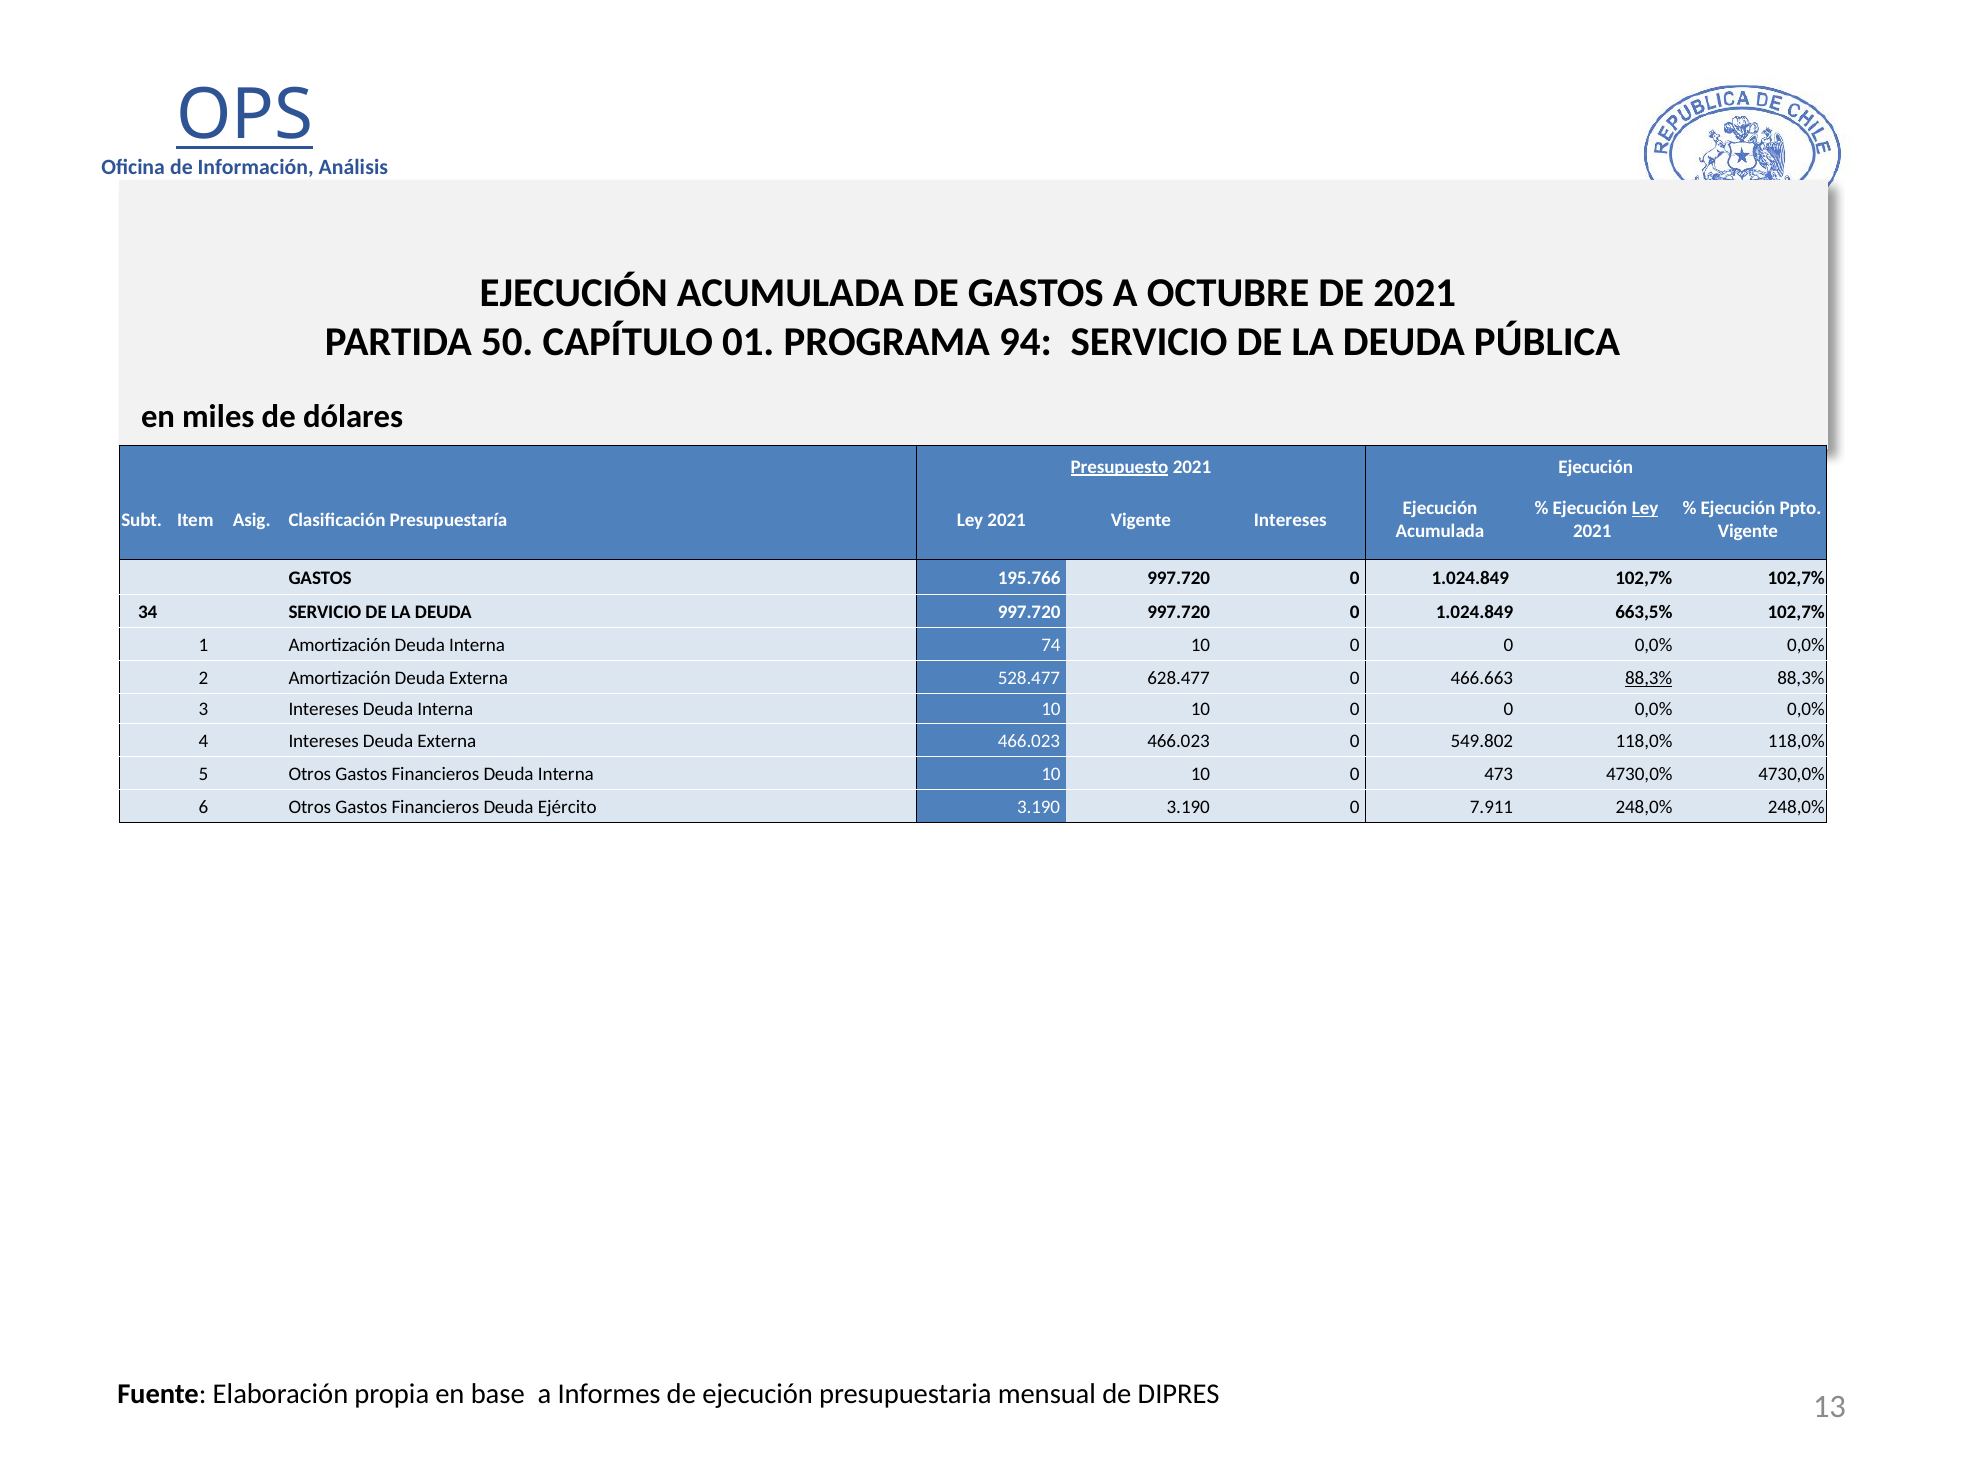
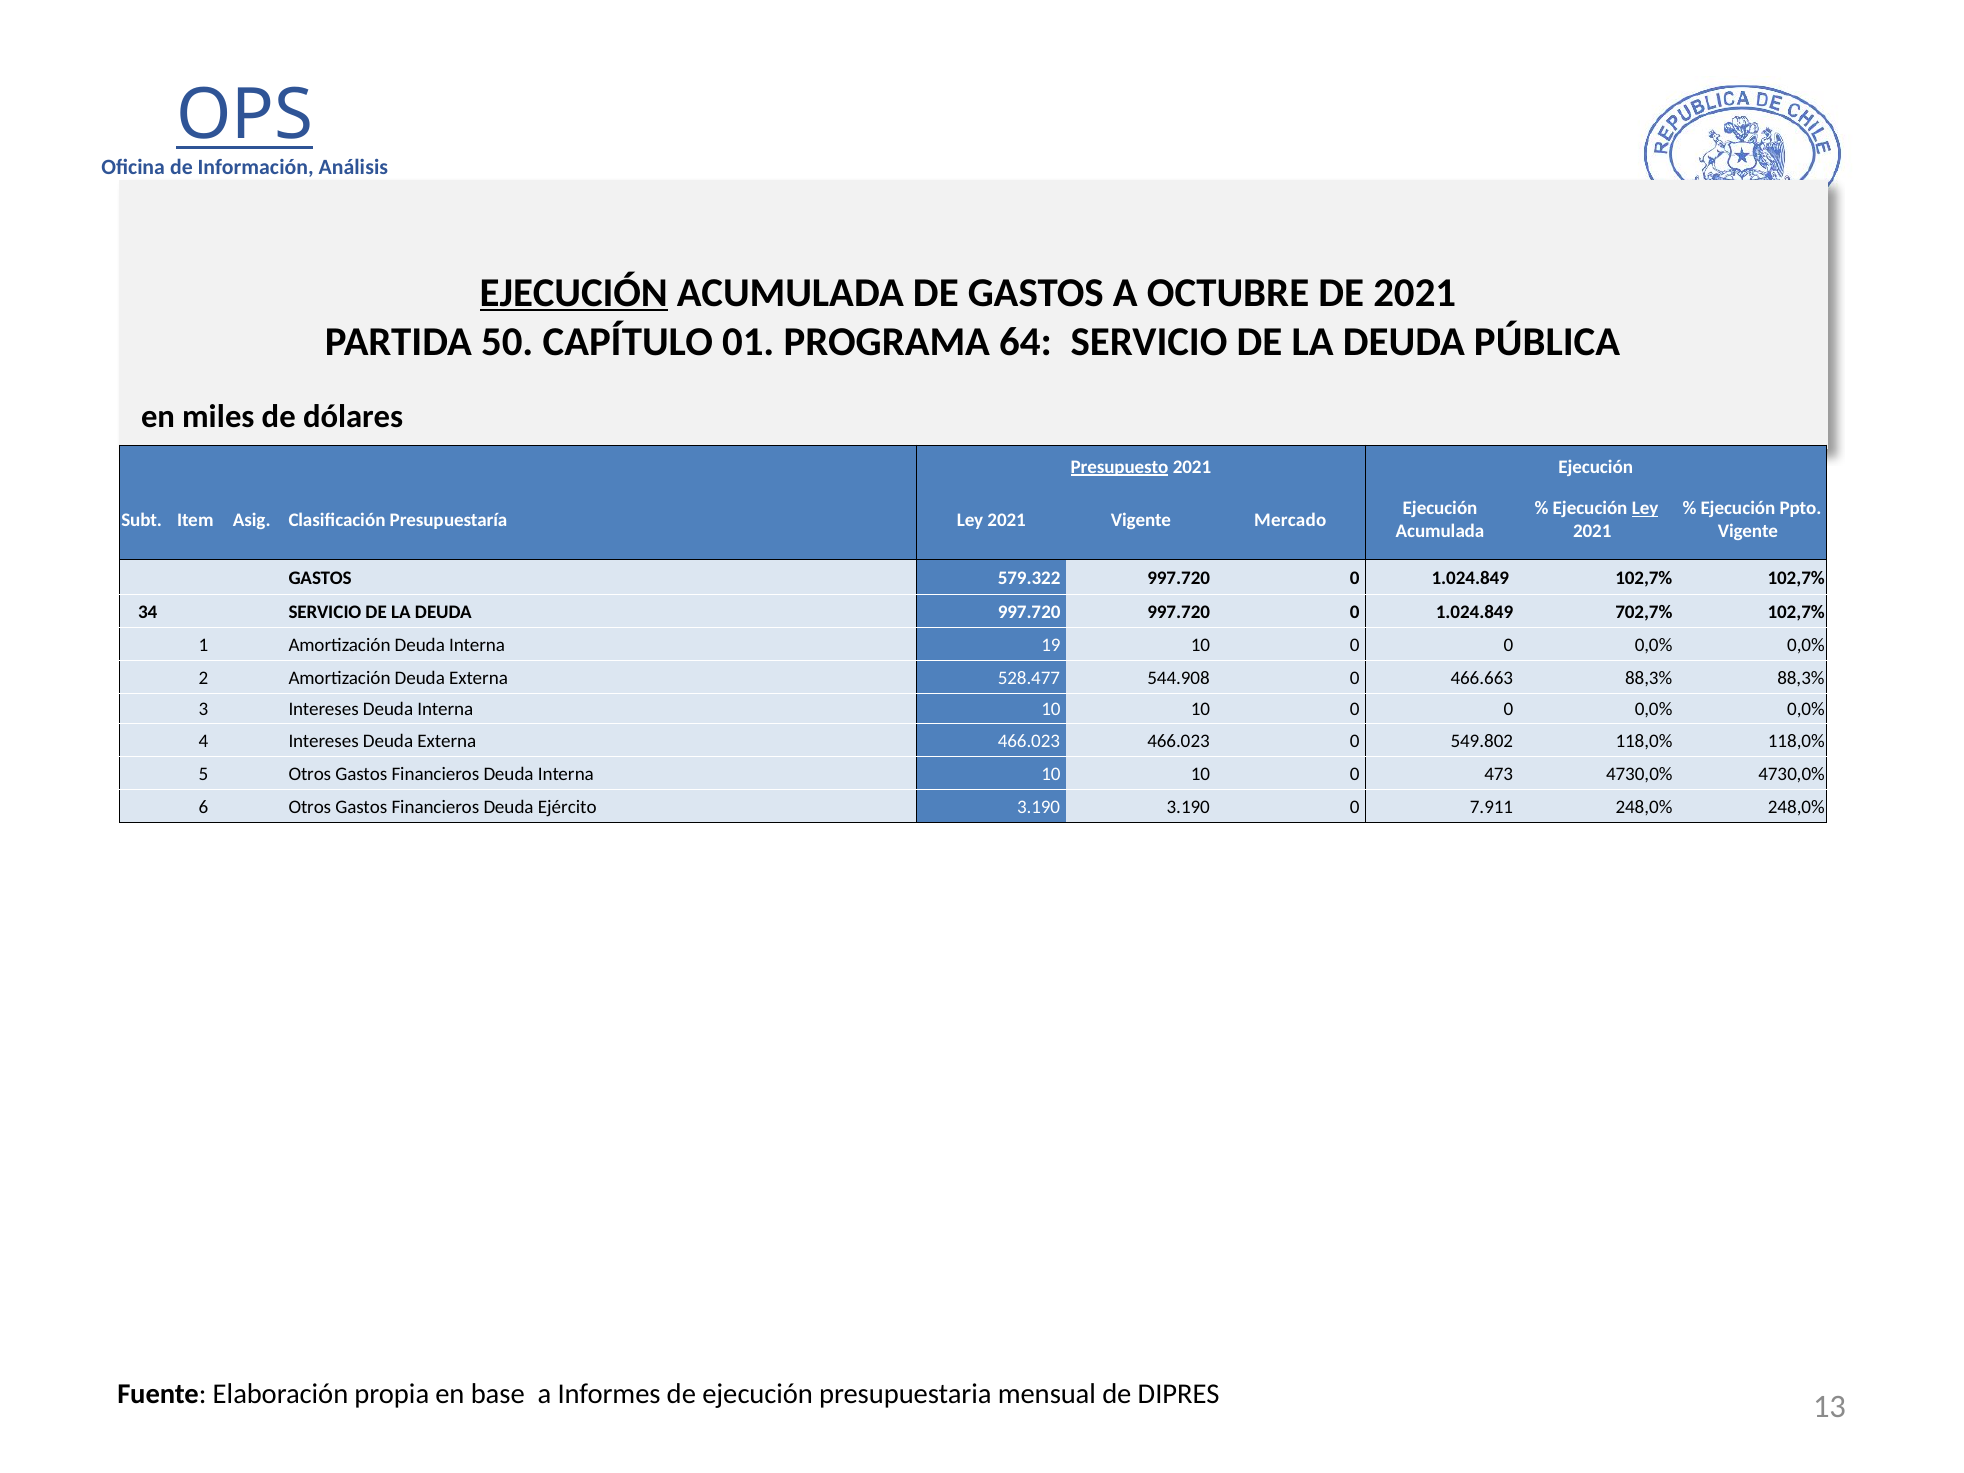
EJECUCIÓN at (574, 293) underline: none -> present
94: 94 -> 64
Vigente Intereses: Intereses -> Mercado
195.766: 195.766 -> 579.322
663,5%: 663,5% -> 702,7%
74: 74 -> 19
628.477: 628.477 -> 544.908
88,3% at (1649, 678) underline: present -> none
